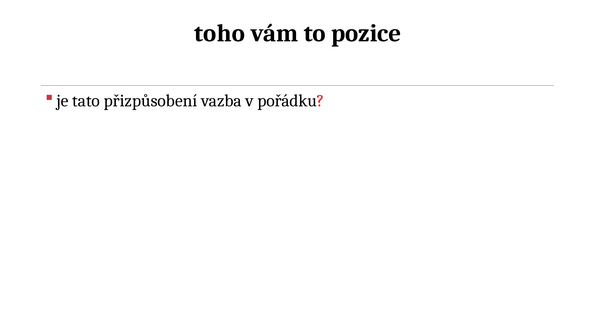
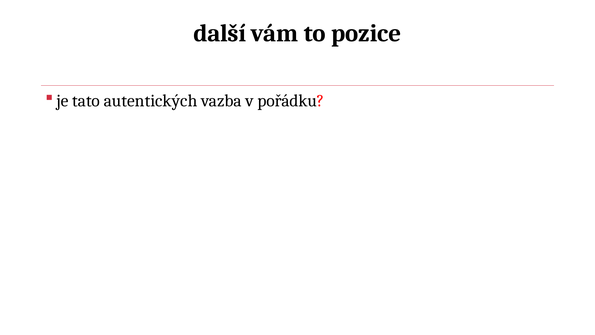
toho: toho -> další
přizpůsobení: přizpůsobení -> autentických
